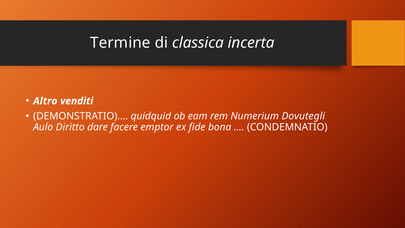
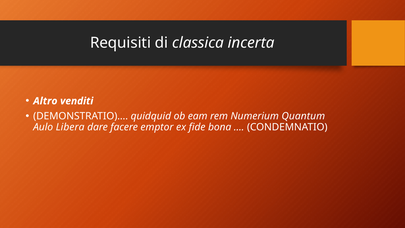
Termine: Termine -> Requisiti
Dovutegli: Dovutegli -> Quantum
Diritto: Diritto -> Libera
